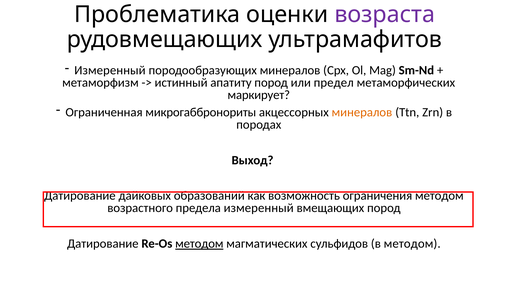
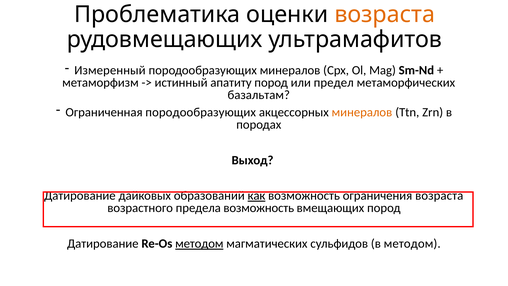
возраста at (385, 14) colour: purple -> orange
маркирует: маркирует -> базальтам
Ограниченная микрогаббронориты: микрогаббронориты -> породообразующих
как underline: none -> present
ограничения методом: методом -> возраста
предела измеренный: измеренный -> возможность
